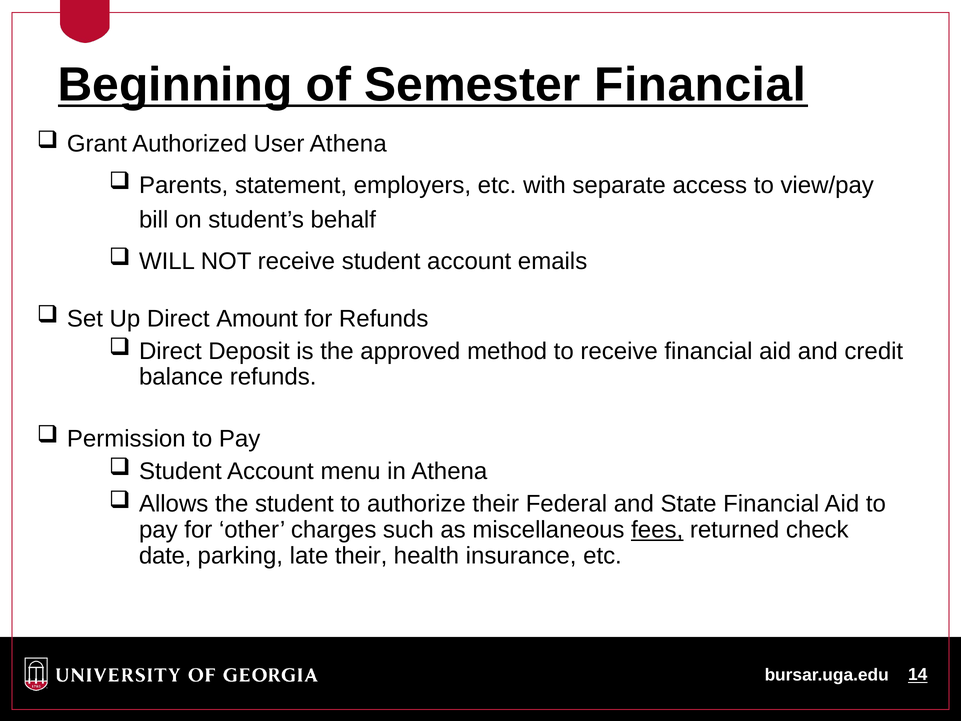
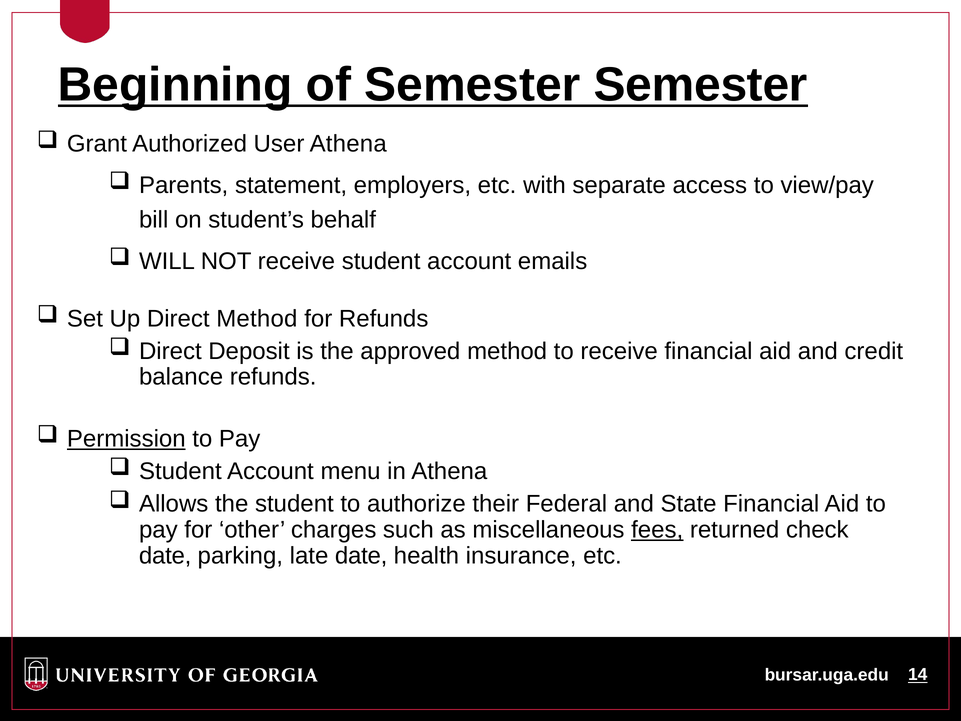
Semester Financial: Financial -> Semester
Direct Amount: Amount -> Method
Permission underline: none -> present
late their: their -> date
